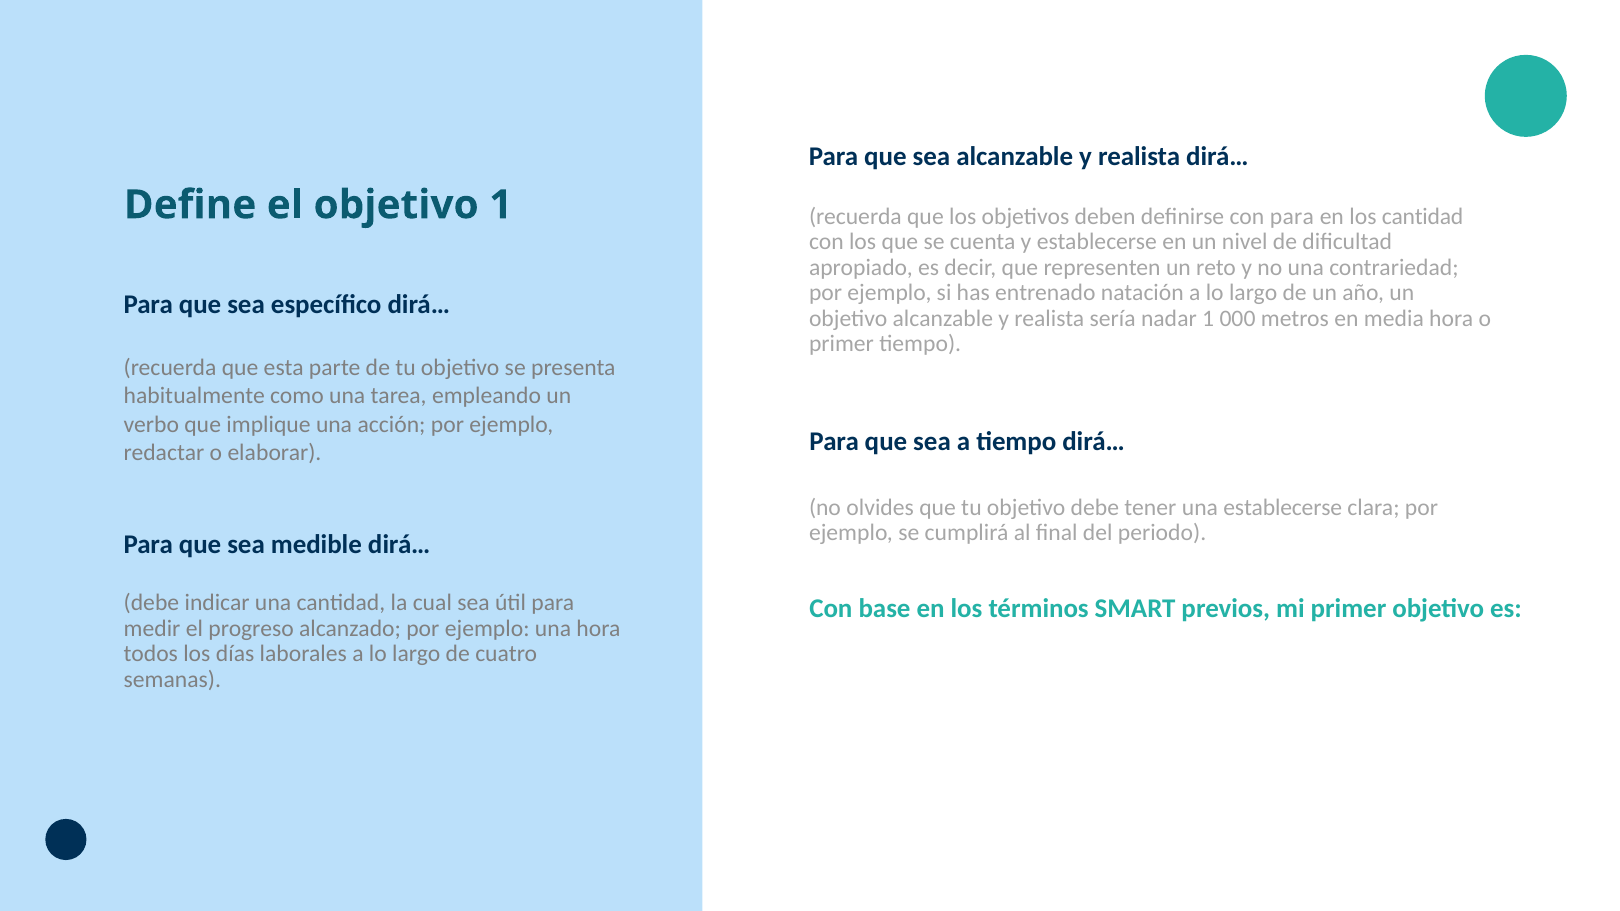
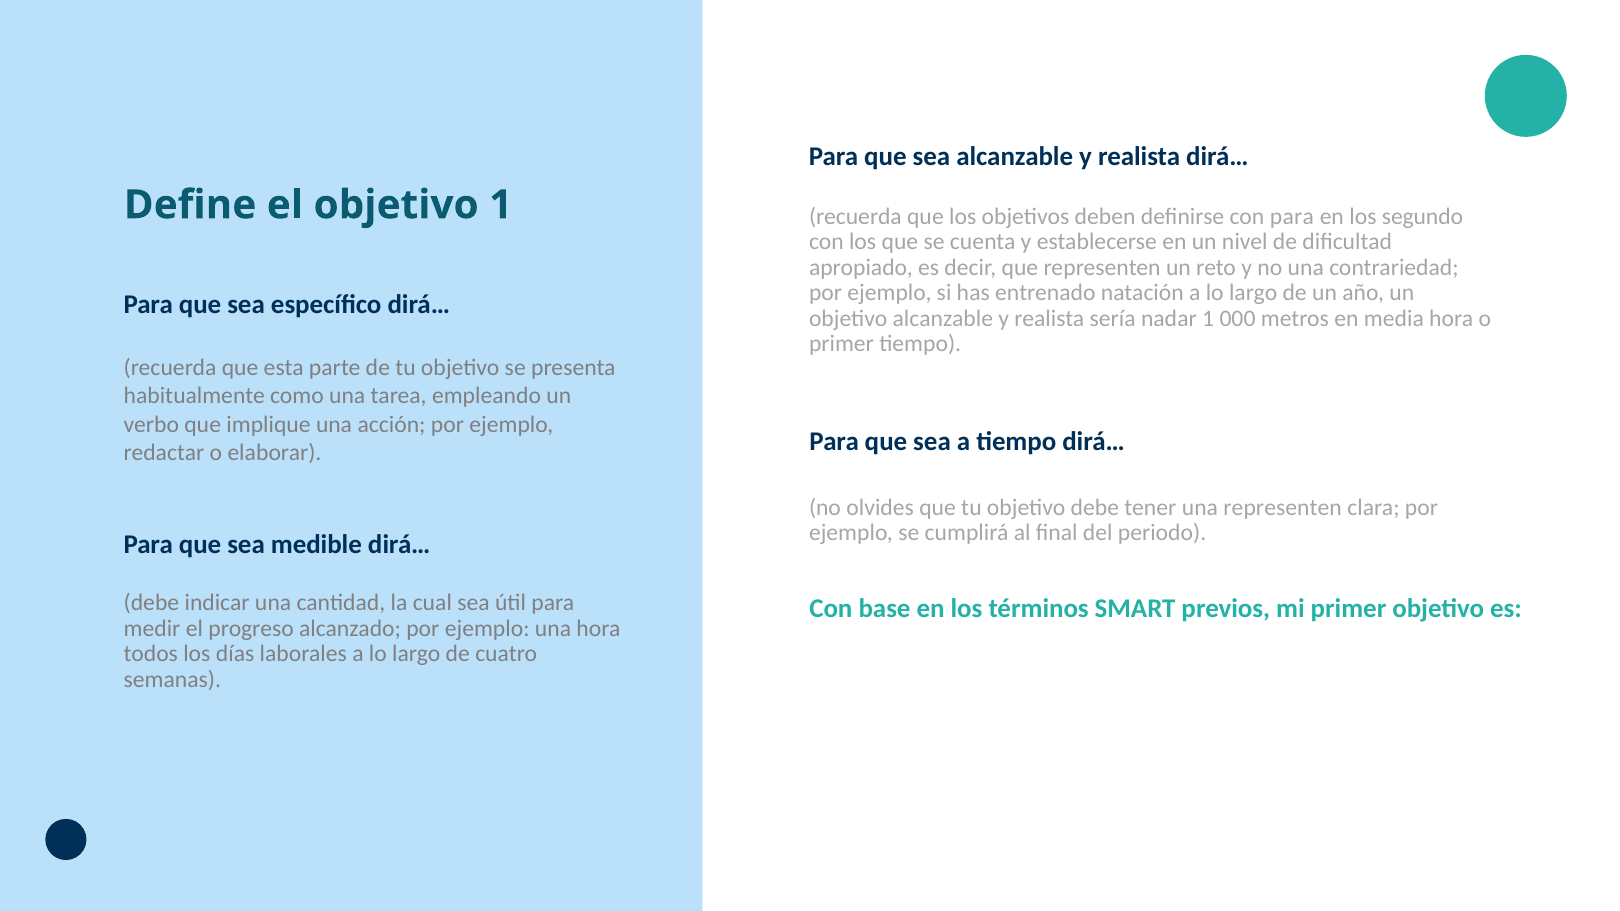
los cantidad: cantidad -> segundo
una establecerse: establecerse -> representen
